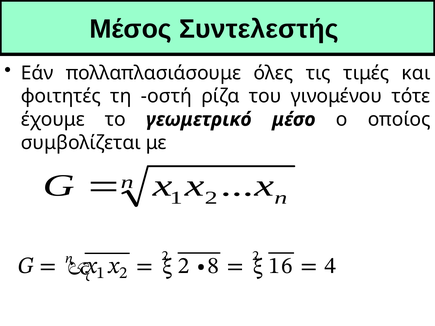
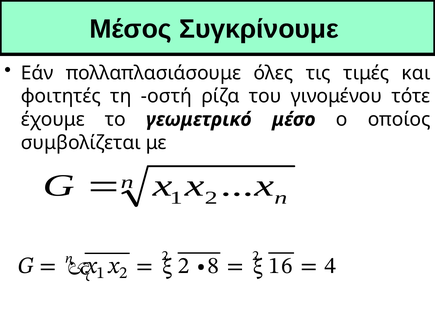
Συντελεστής: Συντελεστής -> Συγκρίνουμε
